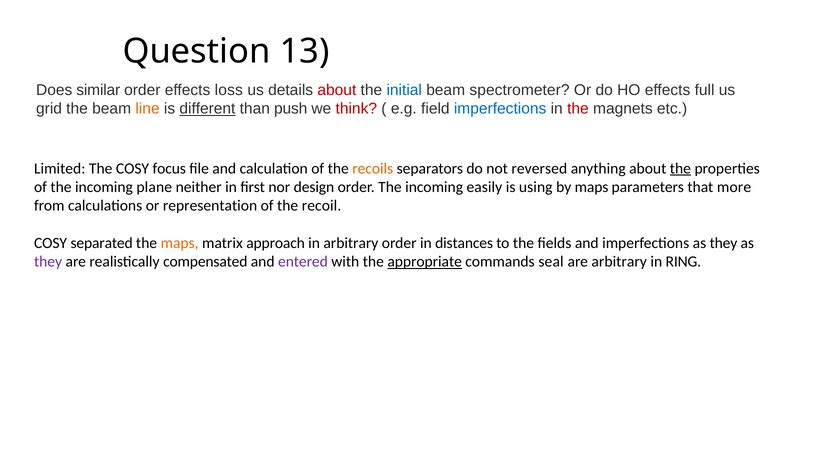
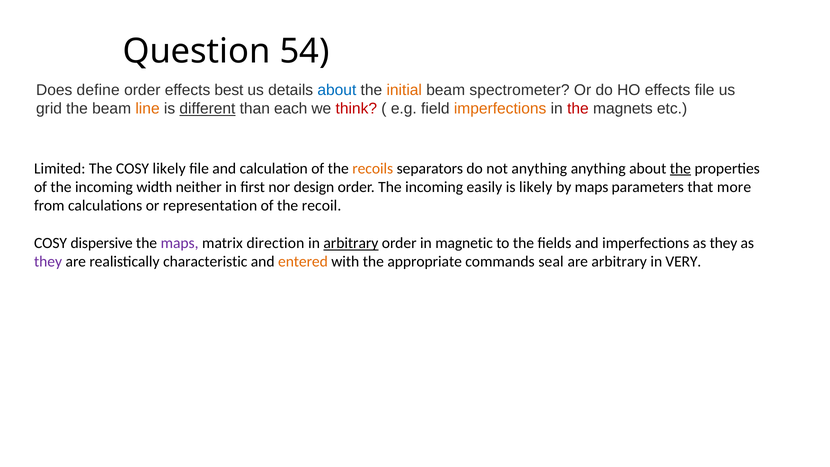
13: 13 -> 54
similar: similar -> define
loss: loss -> best
about at (337, 90) colour: red -> blue
initial colour: blue -> orange
effects full: full -> file
push: push -> each
imperfections at (500, 109) colour: blue -> orange
COSY focus: focus -> likely
not reversed: reversed -> anything
plane: plane -> width
is using: using -> likely
separated: separated -> dispersive
maps at (180, 243) colour: orange -> purple
approach: approach -> direction
arbitrary at (351, 243) underline: none -> present
distances: distances -> magnetic
compensated: compensated -> characteristic
entered colour: purple -> orange
appropriate underline: present -> none
RING: RING -> VERY
